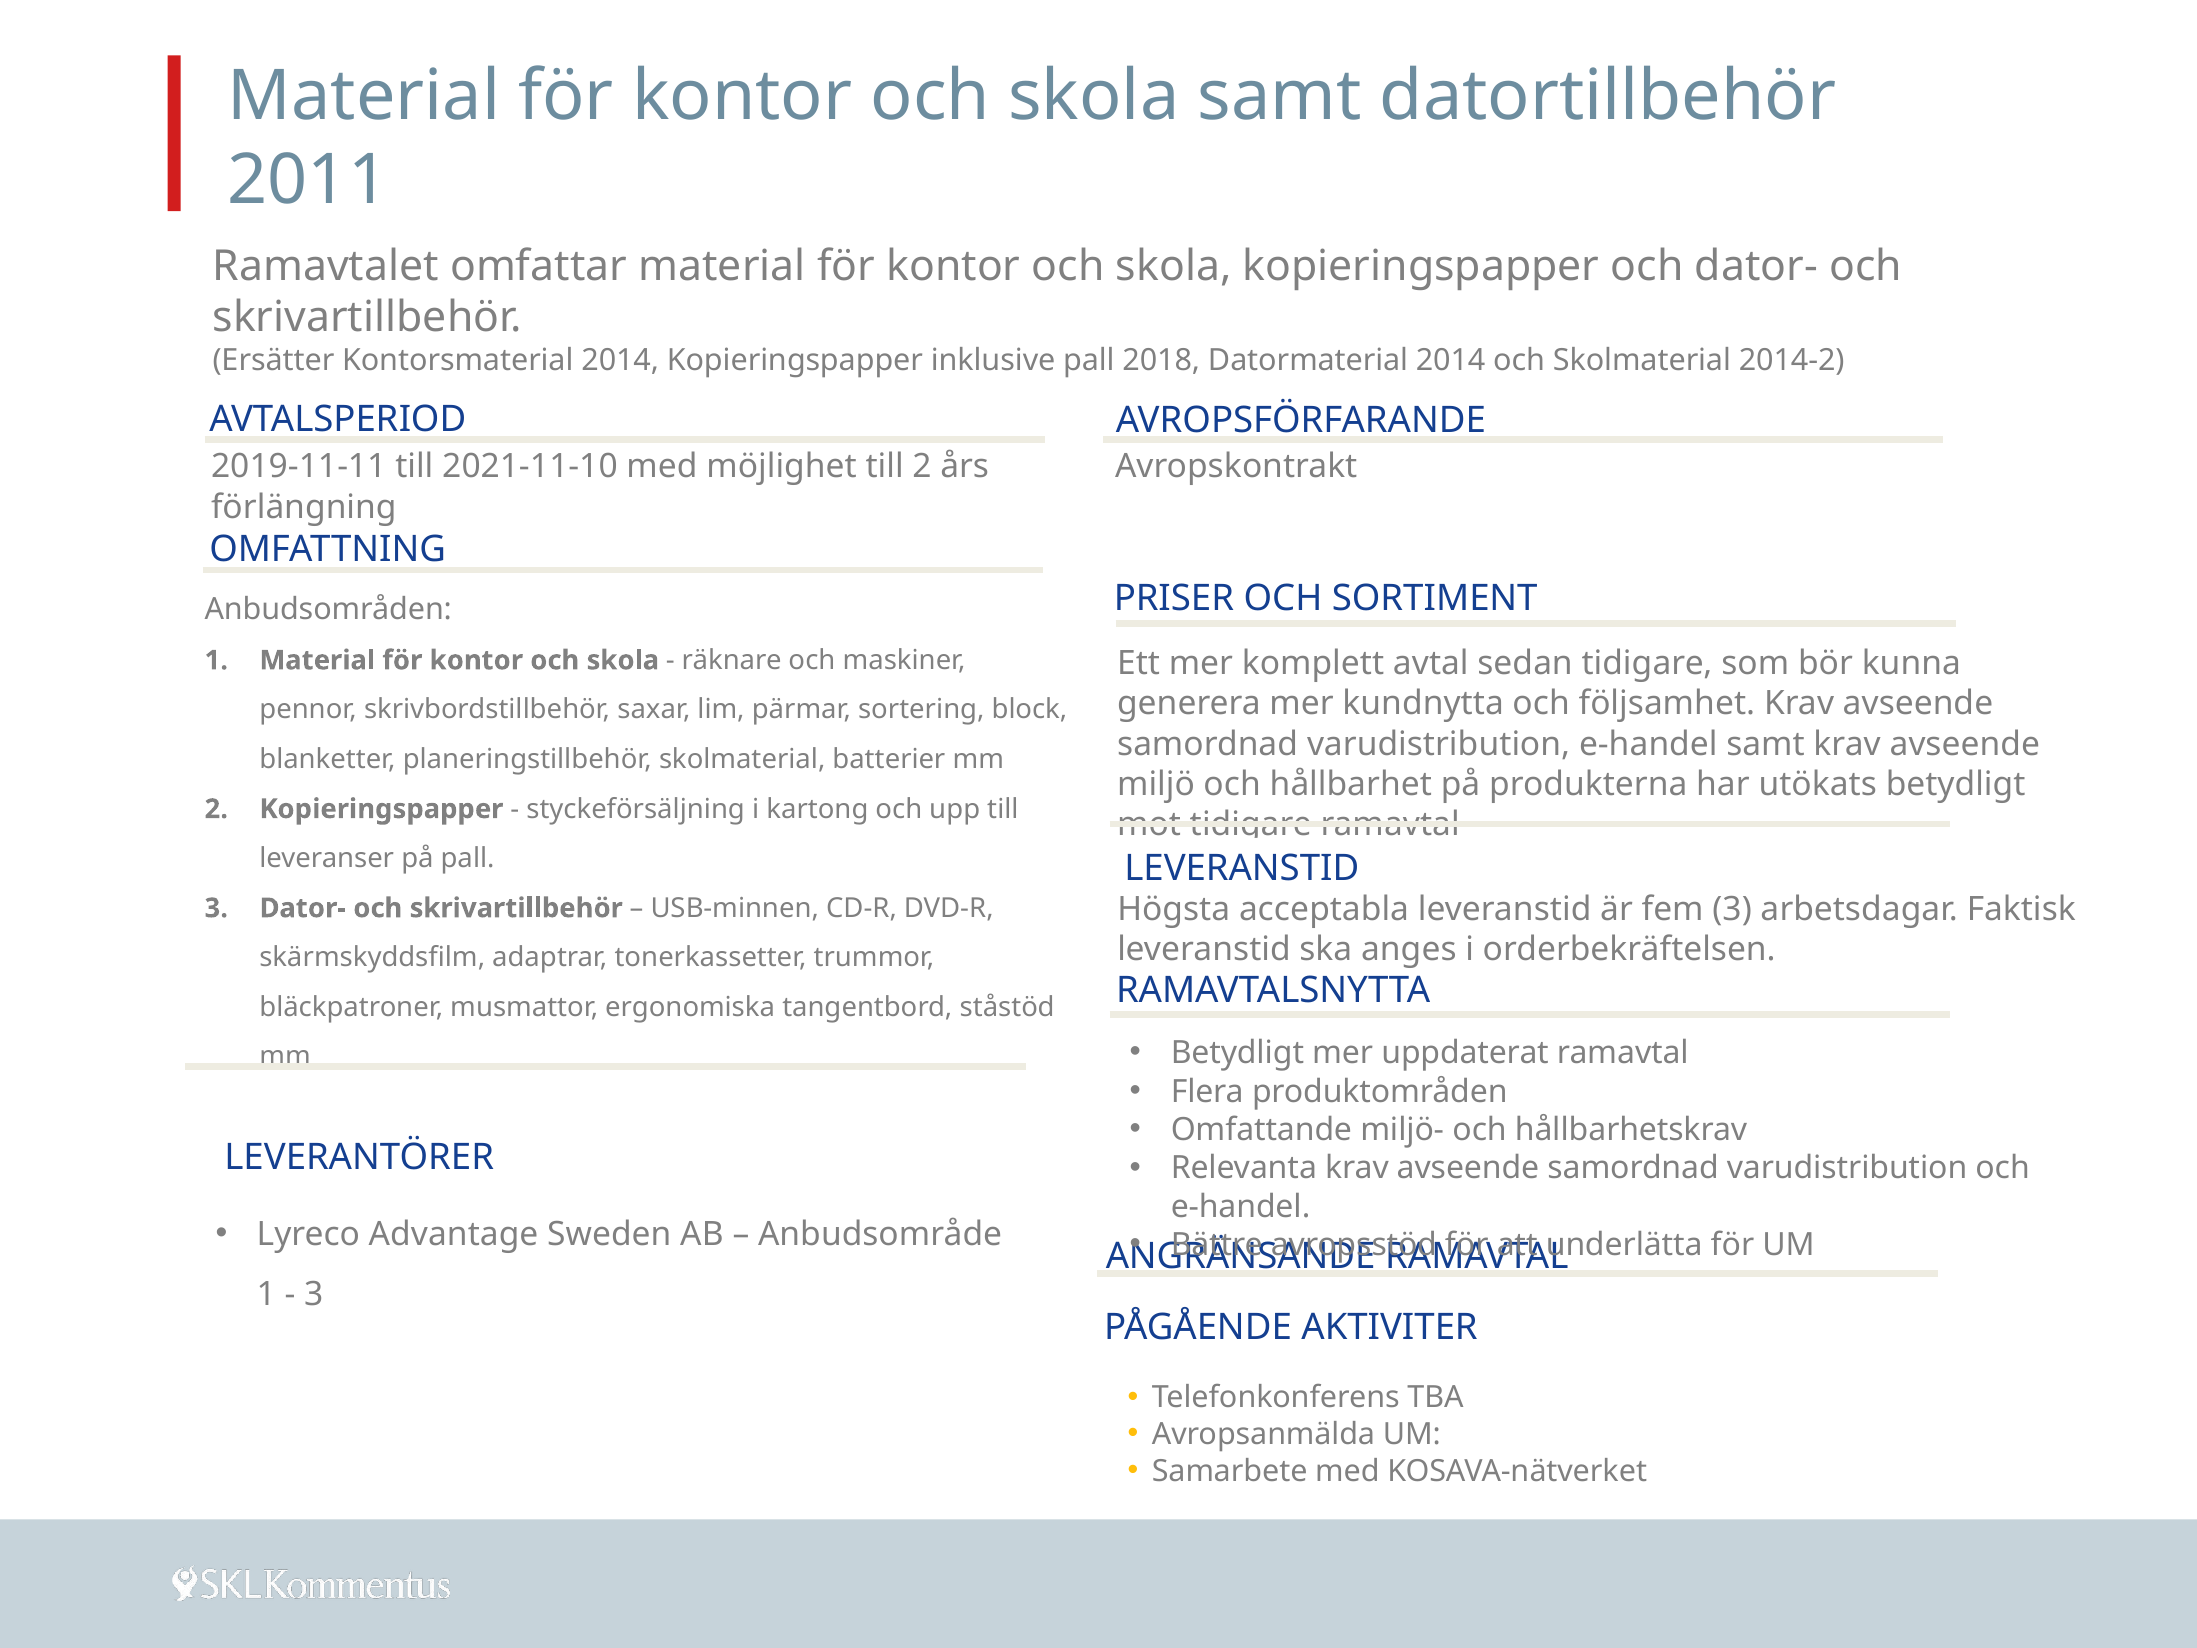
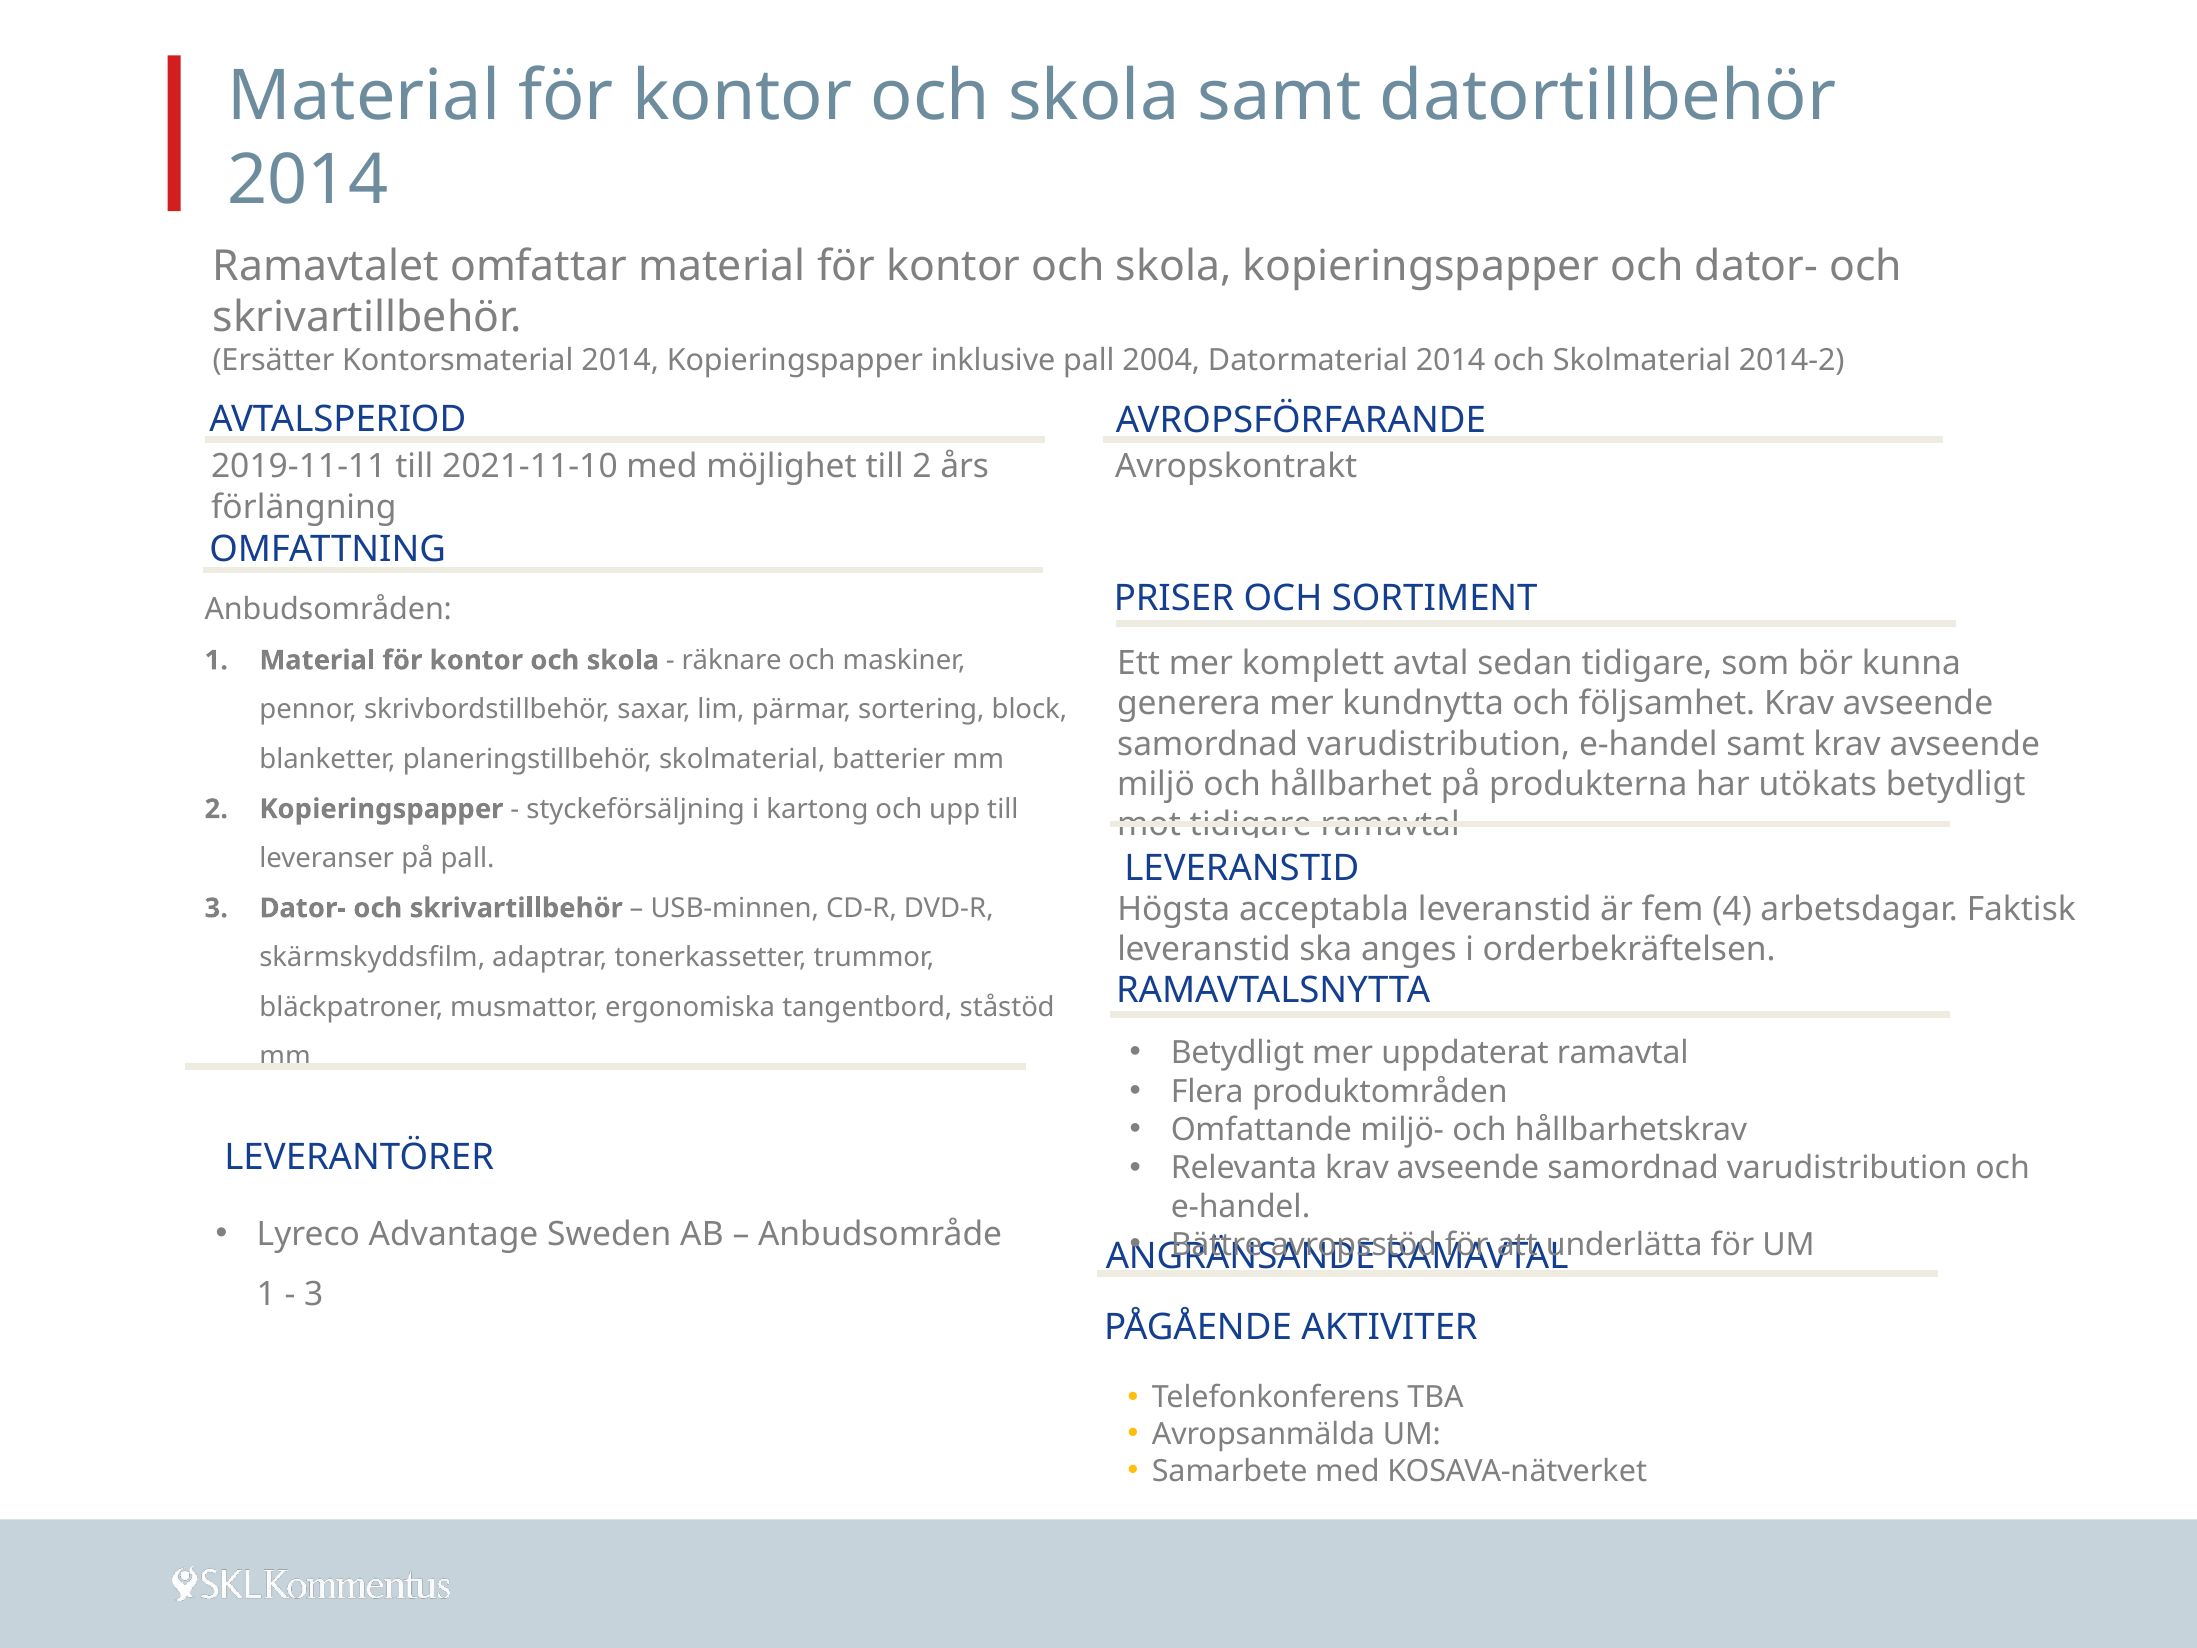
2011 at (308, 180): 2011 -> 2014
2018: 2018 -> 2004
fem 3: 3 -> 4
